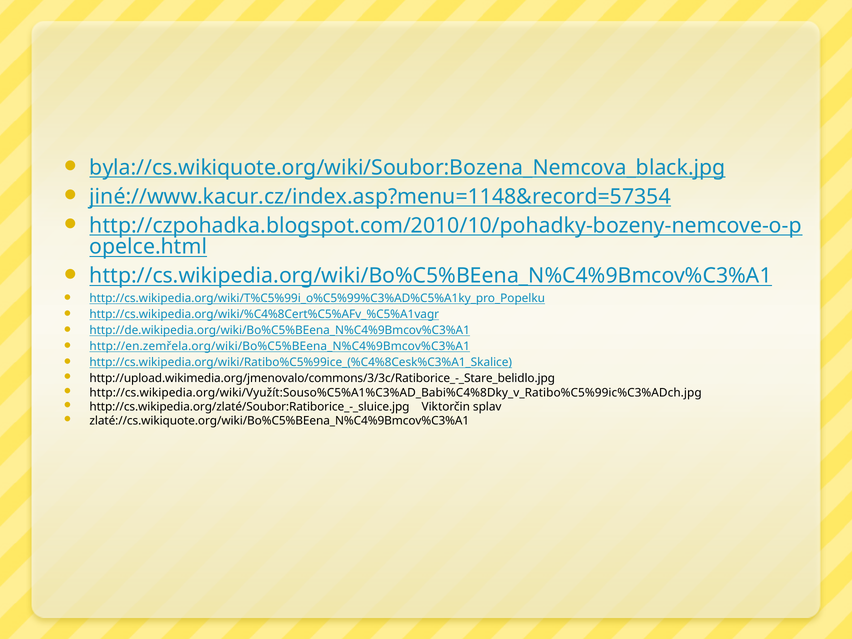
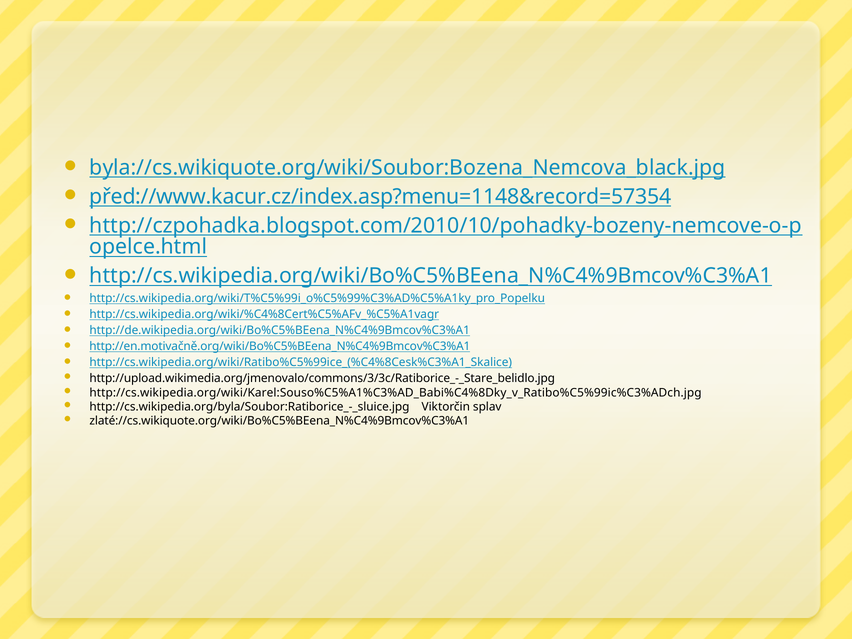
jiné://www.kacur.cz/index.asp?menu=1148&record=57354: jiné://www.kacur.cz/index.asp?menu=1148&record=57354 -> před://www.kacur.cz/index.asp?menu=1148&record=57354
http://en.zemřela.org/wiki/Bo%C5%BEena_N%C4%9Bmcov%C3%A1: http://en.zemřela.org/wiki/Bo%C5%BEena_N%C4%9Bmcov%C3%A1 -> http://en.motivačně.org/wiki/Bo%C5%BEena_N%C4%9Bmcov%C3%A1
http://cs.wikipedia.org/wiki/Využít:Souso%C5%A1%C3%AD_Babi%C4%8Dky_v_Ratibo%C5%99ic%C3%ADch.jpg: http://cs.wikipedia.org/wiki/Využít:Souso%C5%A1%C3%AD_Babi%C4%8Dky_v_Ratibo%C5%99ic%C3%ADch.jpg -> http://cs.wikipedia.org/wiki/Karel:Souso%C5%A1%C3%AD_Babi%C4%8Dky_v_Ratibo%C5%99ic%C3%ADch.jpg
http://cs.wikipedia.org/zlaté/Soubor:Ratiborice_-_sluice.jpg: http://cs.wikipedia.org/zlaté/Soubor:Ratiborice_-_sluice.jpg -> http://cs.wikipedia.org/byla/Soubor:Ratiborice_-_sluice.jpg
